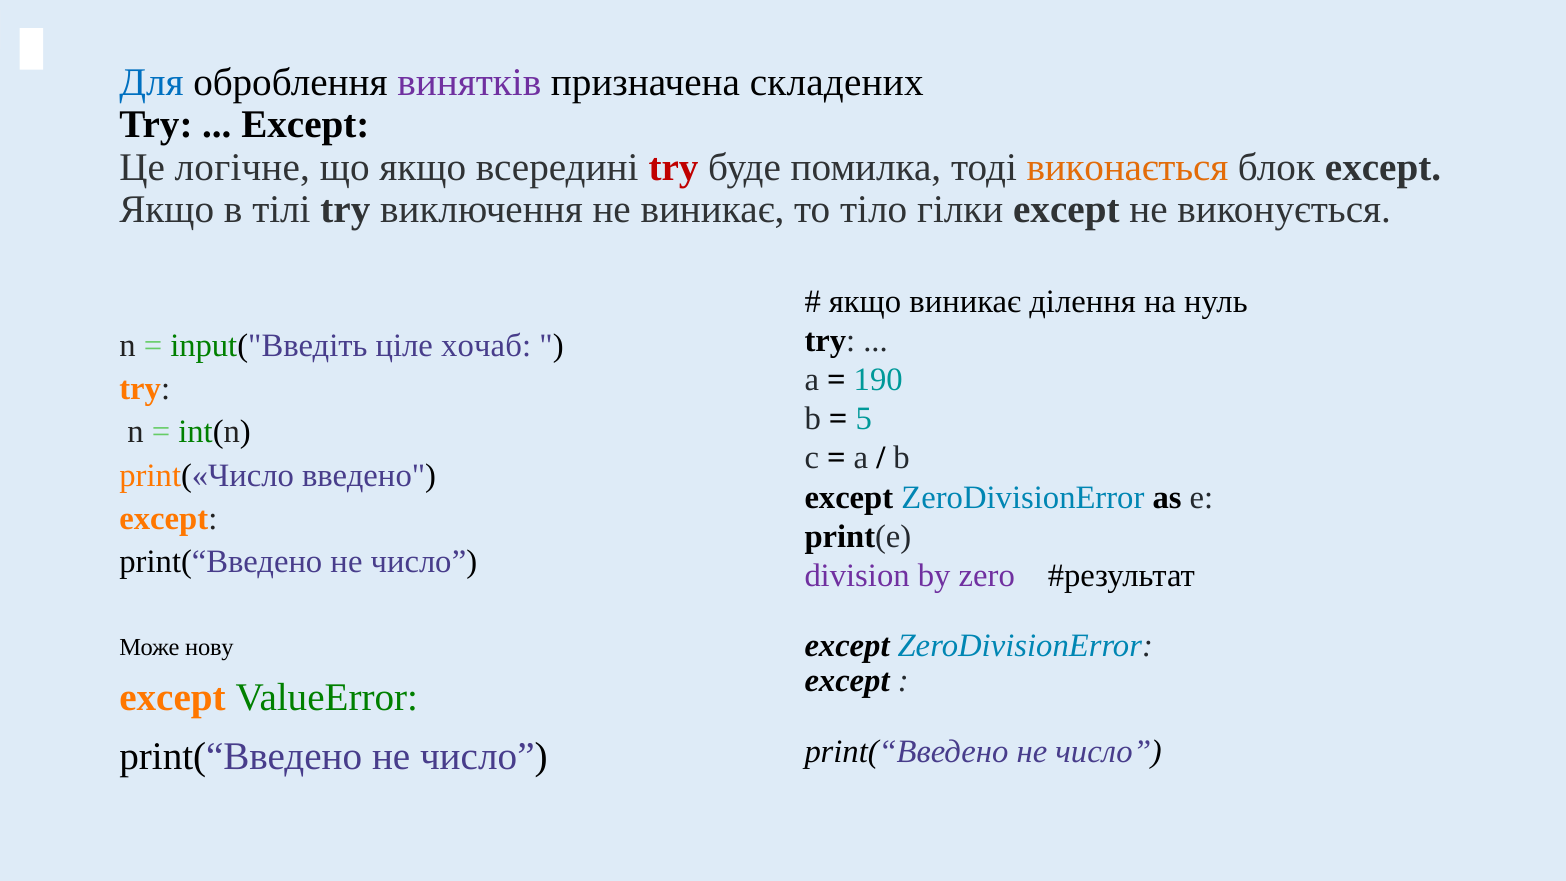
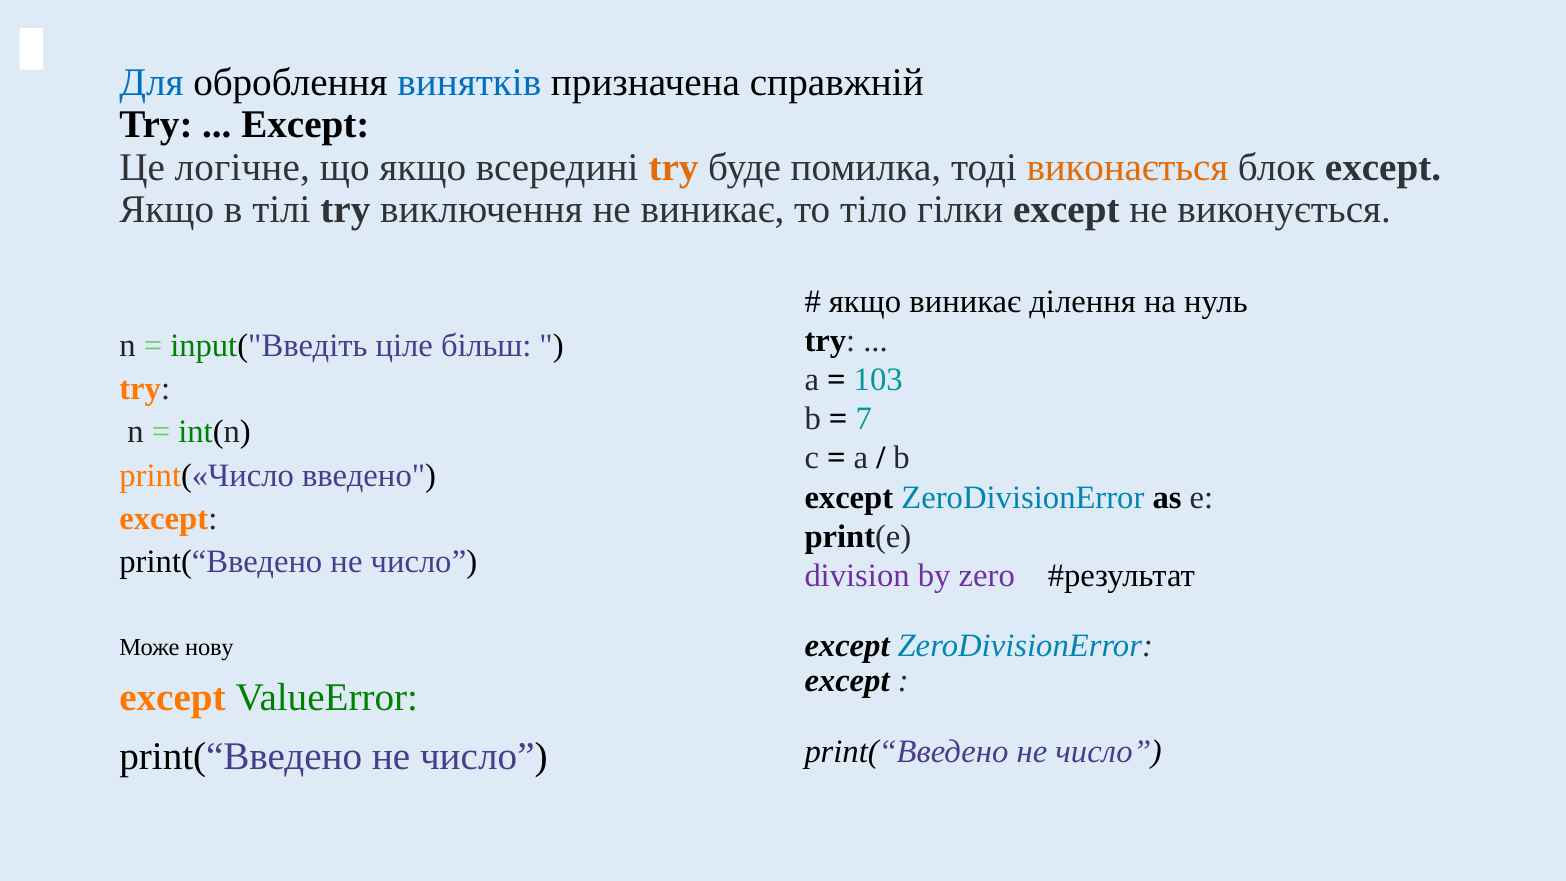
винятків colour: purple -> blue
складених: складених -> справжній
try at (673, 167) colour: red -> orange
хочаб: хочаб -> більш
190: 190 -> 103
5: 5 -> 7
